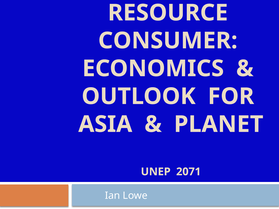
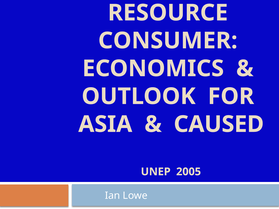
PLANET: PLANET -> CAUSED
2071: 2071 -> 2005
